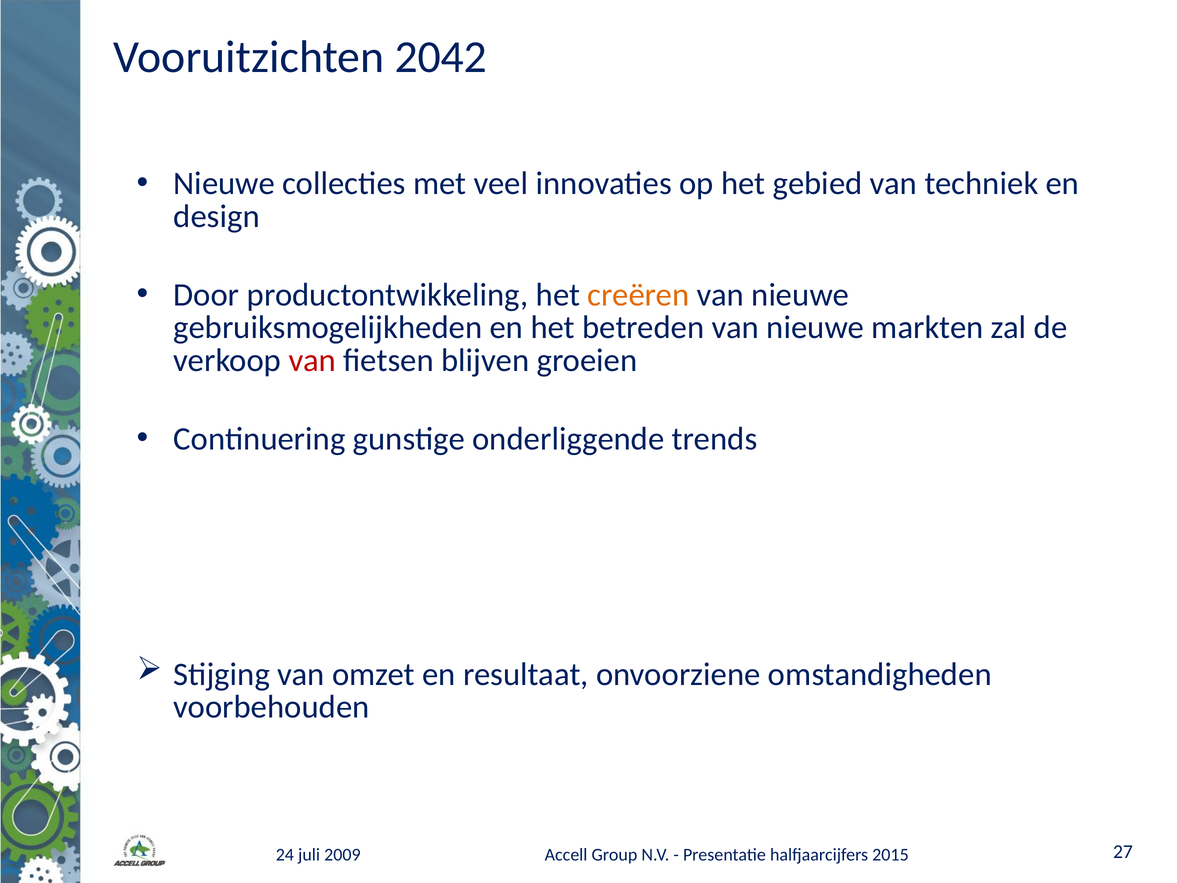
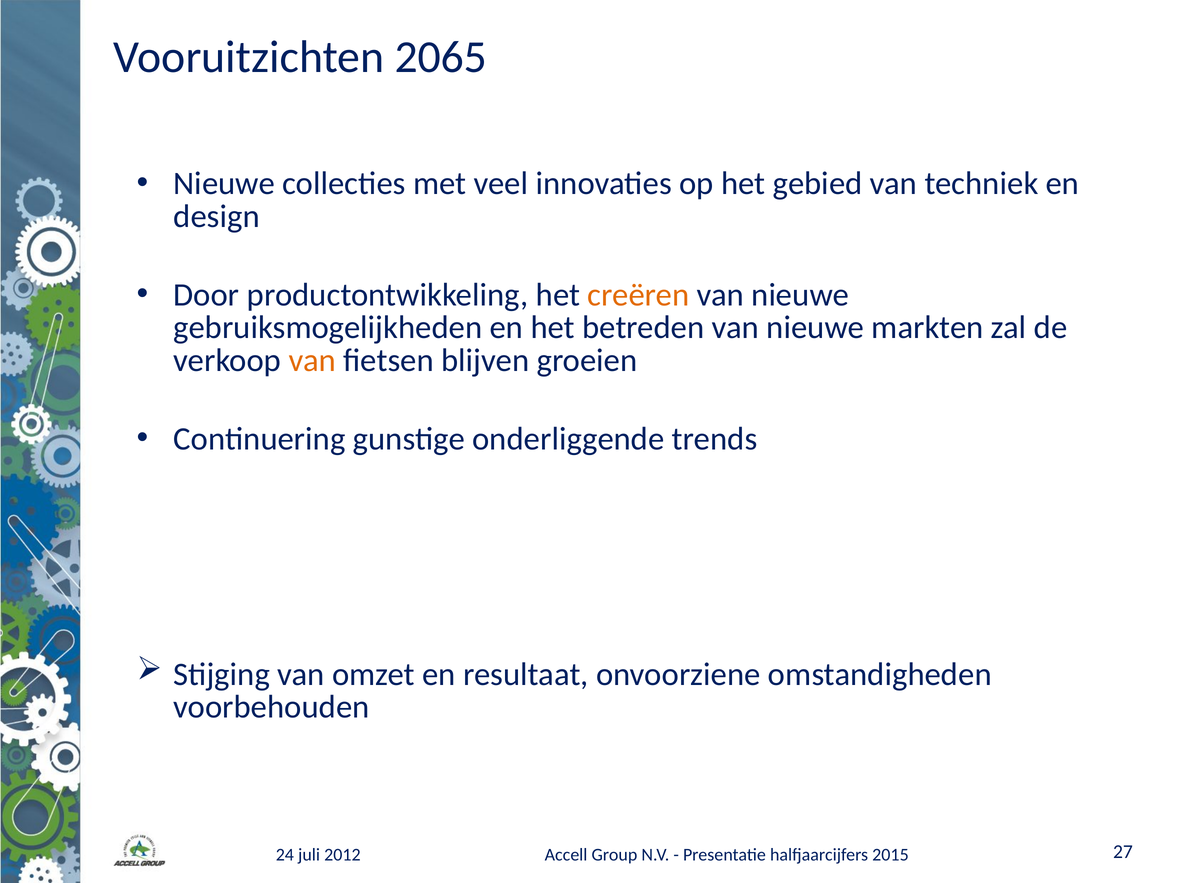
2042: 2042 -> 2065
van at (312, 360) colour: red -> orange
2009: 2009 -> 2012
